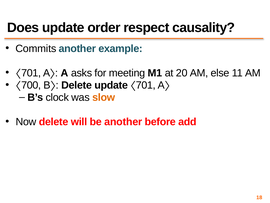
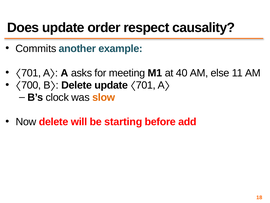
20: 20 -> 40
be another: another -> starting
